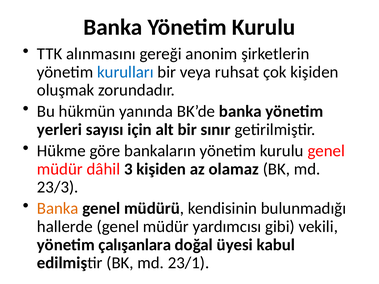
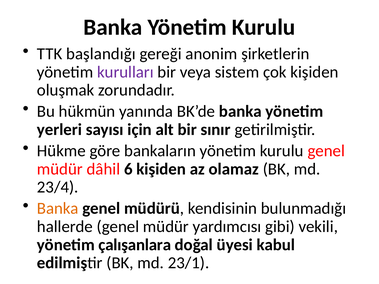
alınmasını: alınmasını -> başlandığı
kurulları colour: blue -> purple
ruhsat: ruhsat -> sistem
3: 3 -> 6
23/3: 23/3 -> 23/4
